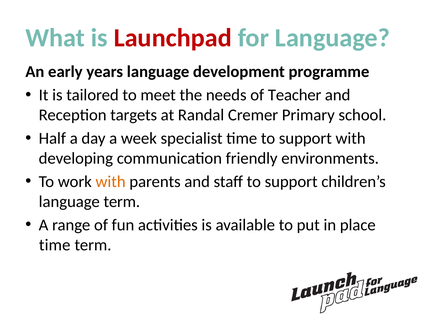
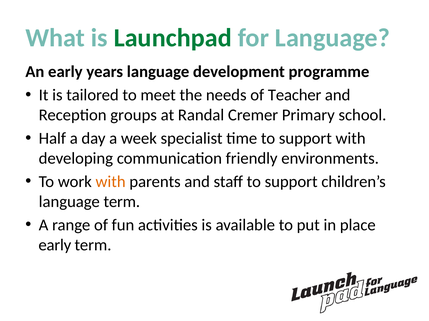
Launchpad colour: red -> green
targets: targets -> groups
time at (55, 246): time -> early
